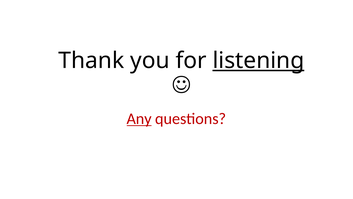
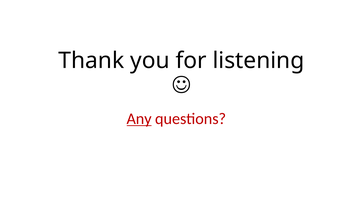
listening underline: present -> none
